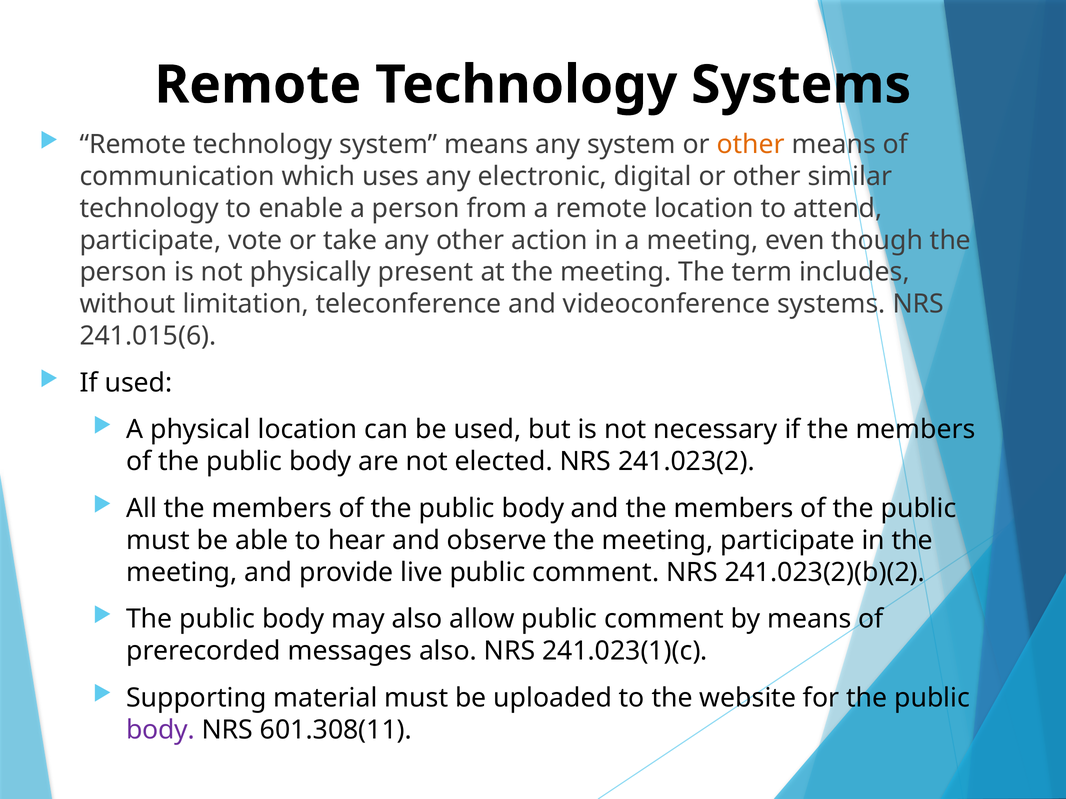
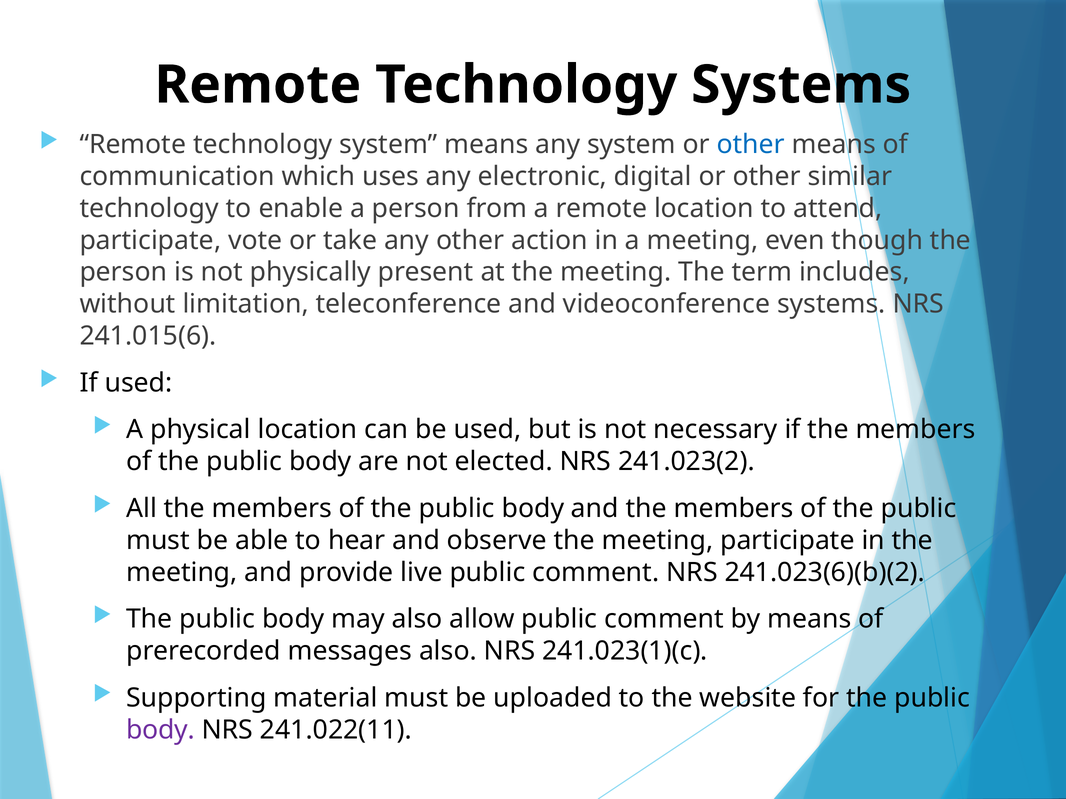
other at (751, 144) colour: orange -> blue
241.023(2)(b)(2: 241.023(2)(b)(2 -> 241.023(6)(b)(2
601.308(11: 601.308(11 -> 241.022(11
